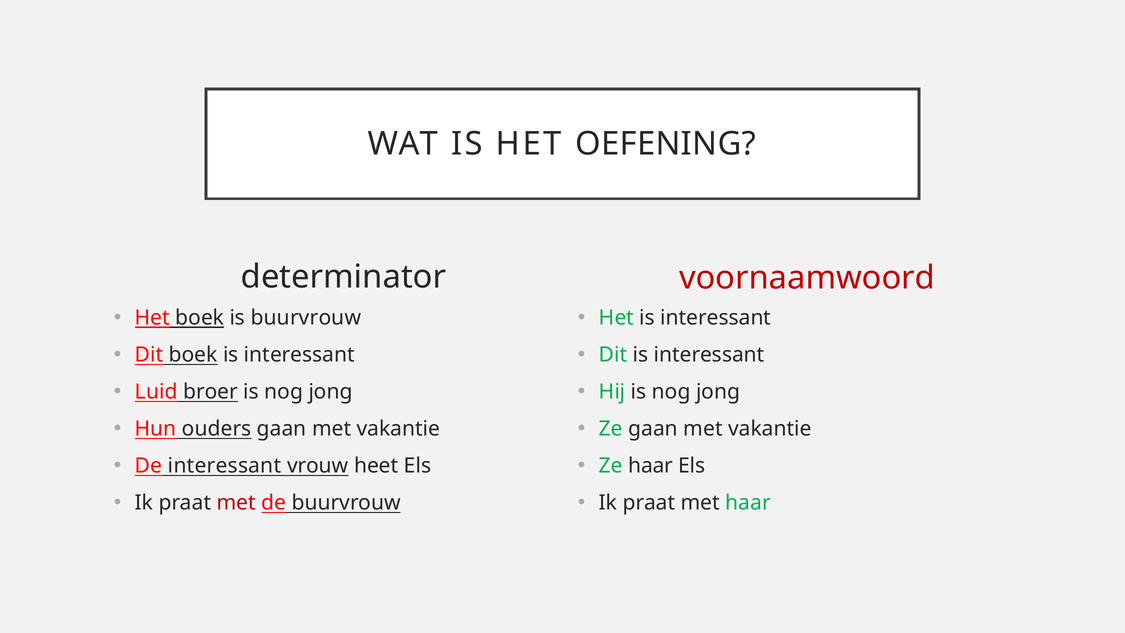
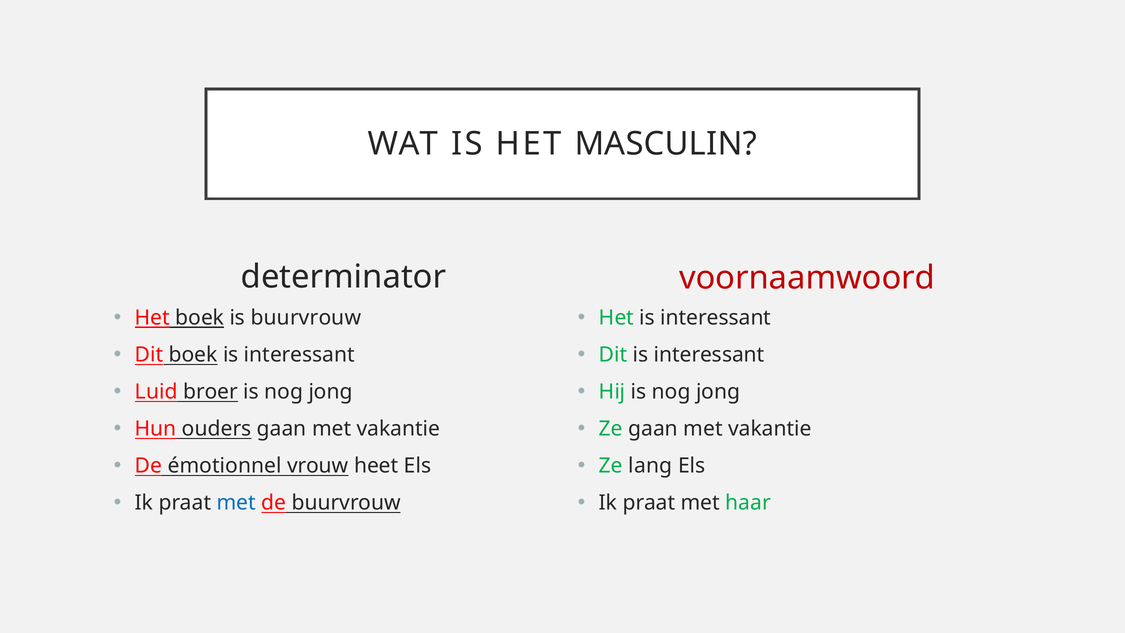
OEFENING: OEFENING -> MASCULIN
De interessant: interessant -> émotionnel
Ze haar: haar -> lang
met at (236, 503) colour: red -> blue
